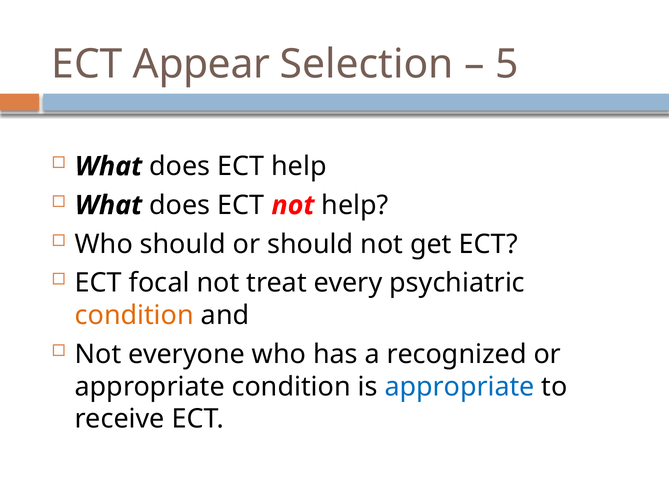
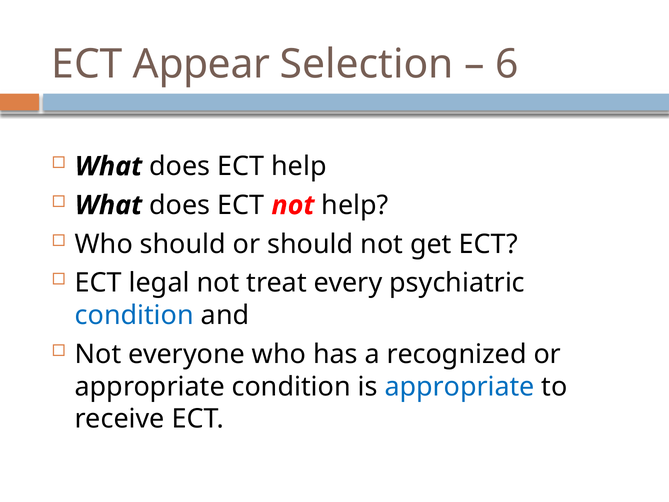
5: 5 -> 6
focal: focal -> legal
condition at (134, 315) colour: orange -> blue
